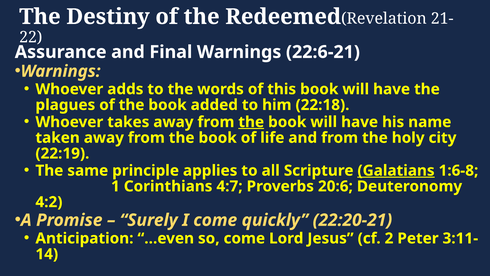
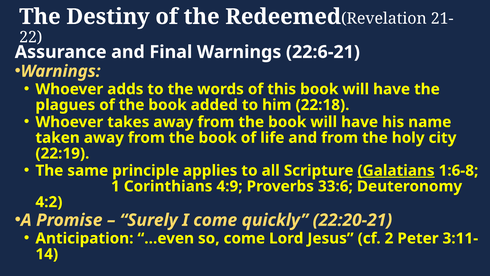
the at (251, 122) underline: present -> none
4:7: 4:7 -> 4:9
20:6: 20:6 -> 33:6
